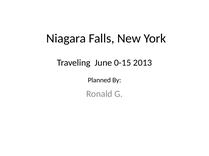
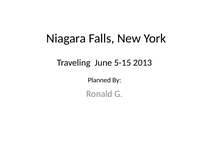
0-15: 0-15 -> 5-15
